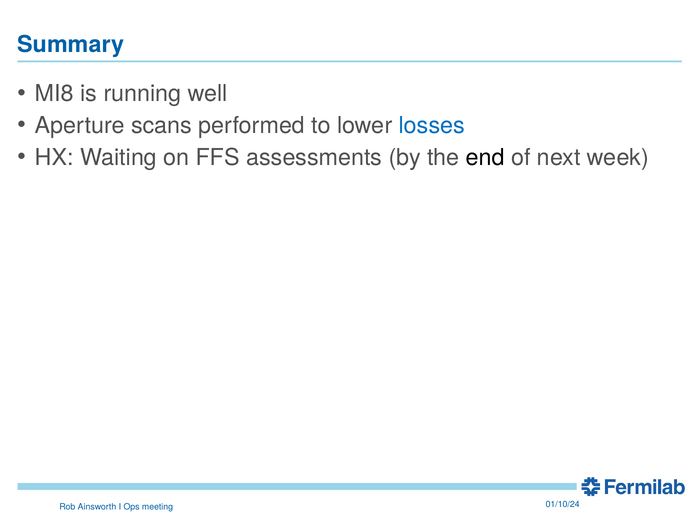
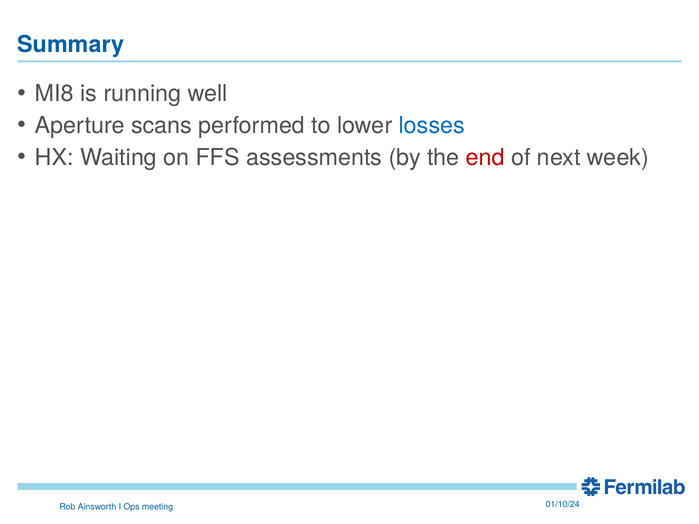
end colour: black -> red
